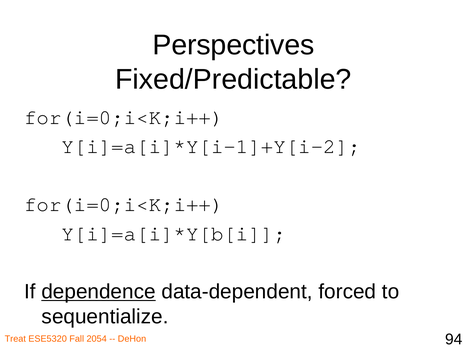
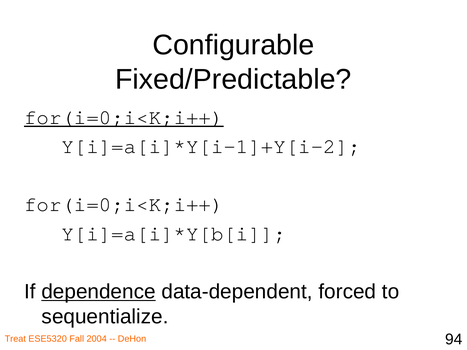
Perspectives: Perspectives -> Configurable
for(i=0;i<K;i++ at (124, 117) underline: none -> present
2054: 2054 -> 2004
